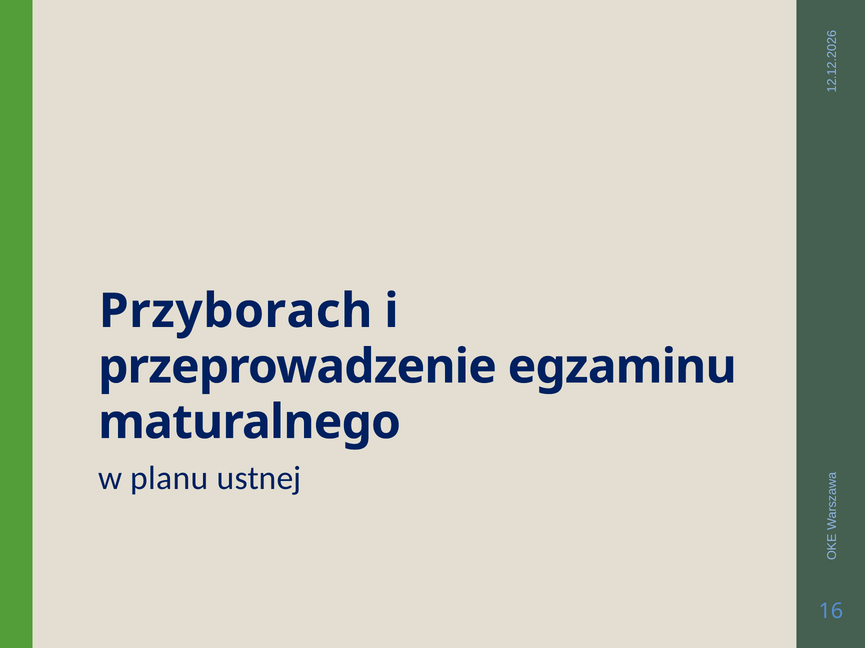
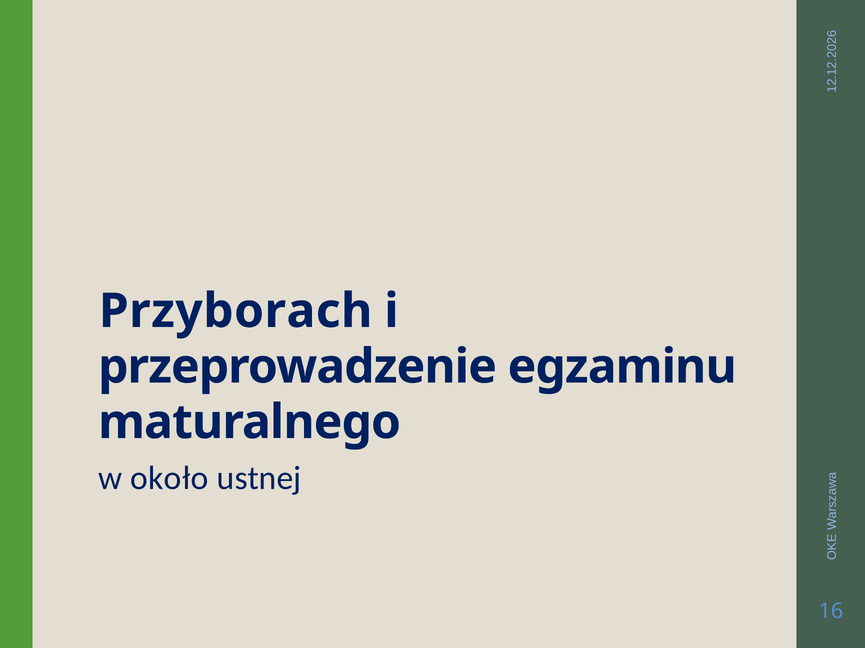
planu: planu -> około
